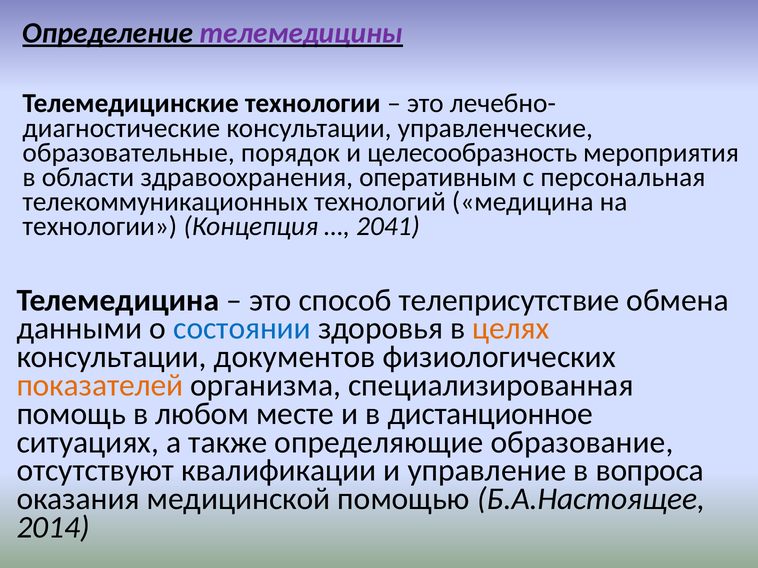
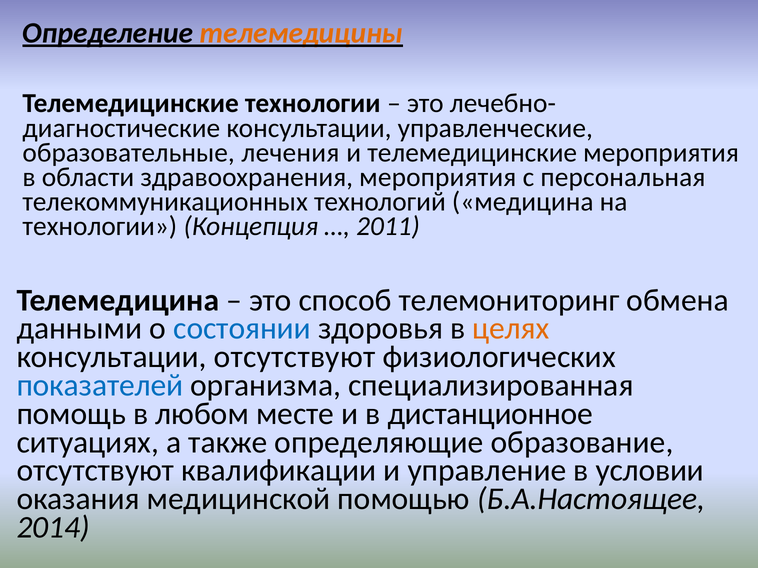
телемедицины colour: purple -> orange
порядок: порядок -> лечения
и целесообразность: целесообразность -> телемедицинские
здравоохранения оперативным: оперативным -> мероприятия
2041: 2041 -> 2011
телеприсутствие: телеприсутствие -> телемониторинг
консультации документов: документов -> отсутствуют
показателей colour: orange -> blue
вопроса: вопроса -> условии
